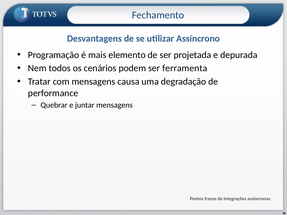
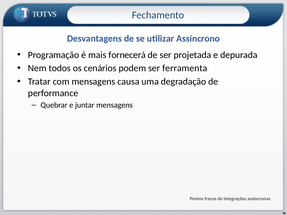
elemento: elemento -> fornecerá
